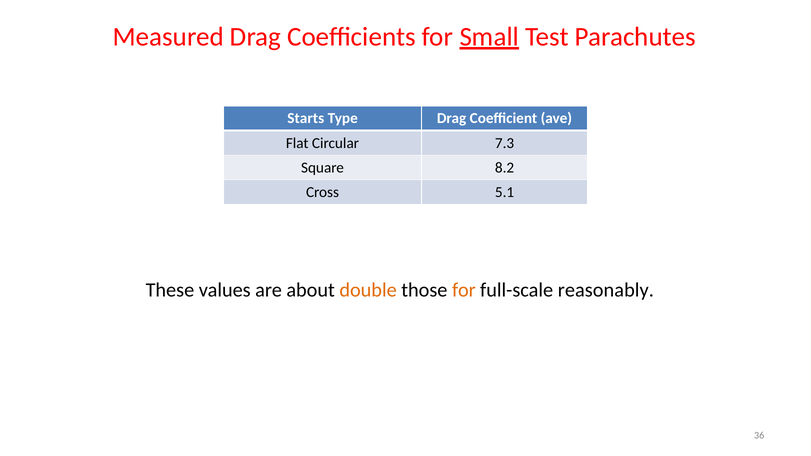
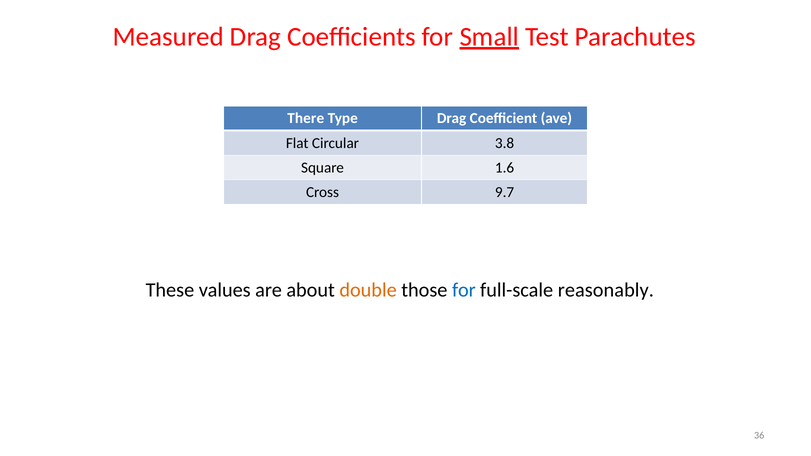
Starts: Starts -> There
7.3: 7.3 -> 3.8
8.2: 8.2 -> 1.6
5.1: 5.1 -> 9.7
for at (464, 290) colour: orange -> blue
